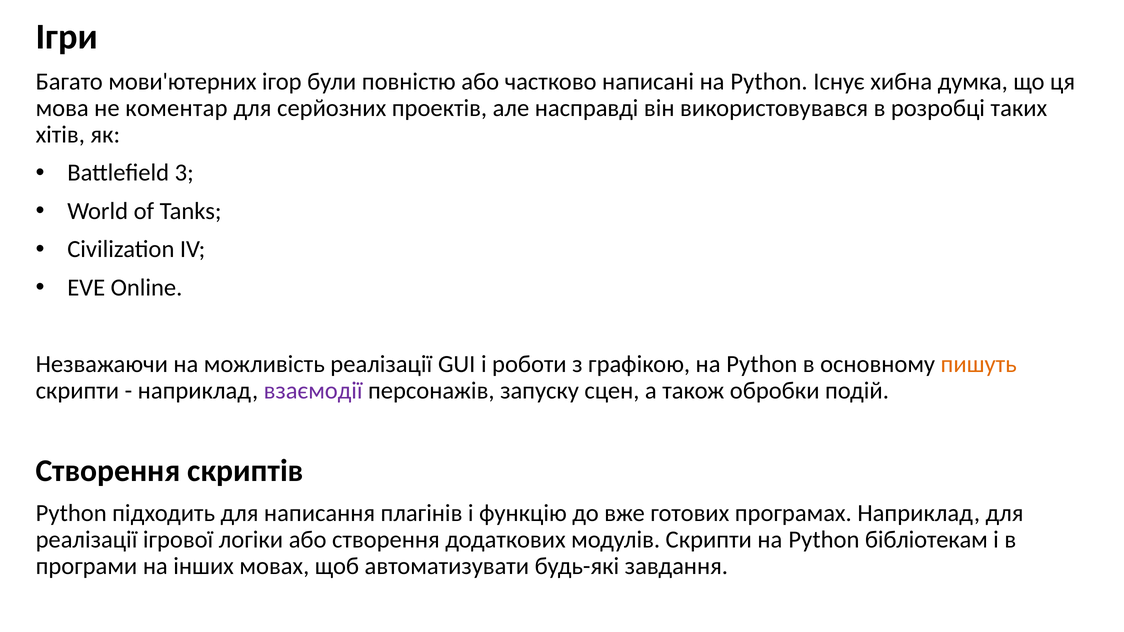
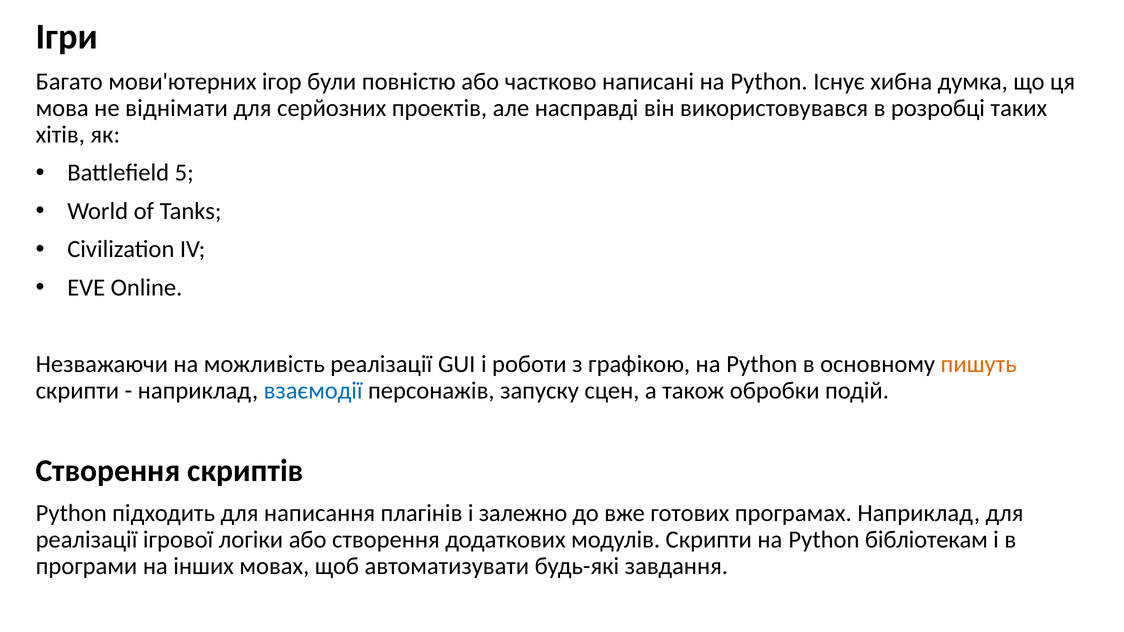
коментар: коментар -> віднімати
3: 3 -> 5
взаємодії colour: purple -> blue
функцію: функцію -> залежно
